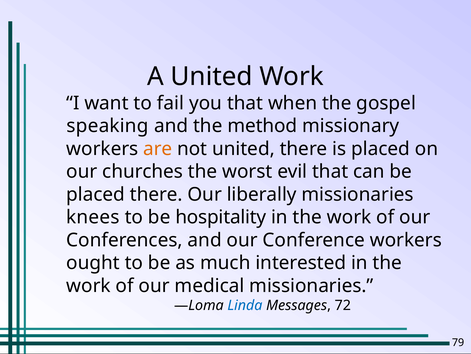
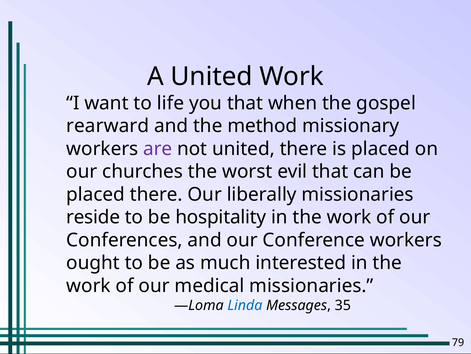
fail: fail -> life
speaking: speaking -> rearward
are colour: orange -> purple
knees: knees -> reside
72: 72 -> 35
